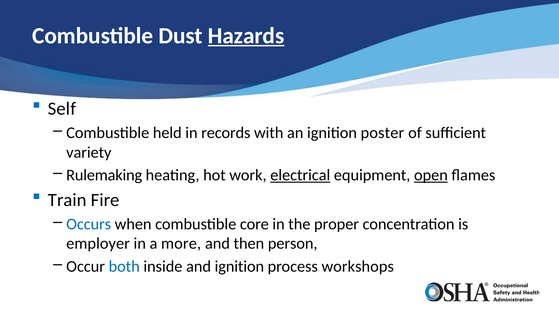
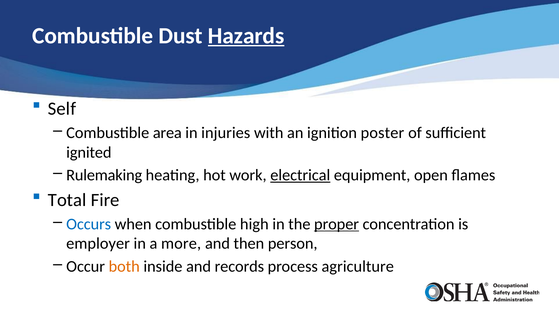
held: held -> area
records: records -> injuries
variety: variety -> ignited
open underline: present -> none
Train: Train -> Total
core: core -> high
proper underline: none -> present
both colour: blue -> orange
and ignition: ignition -> records
workshops: workshops -> agriculture
